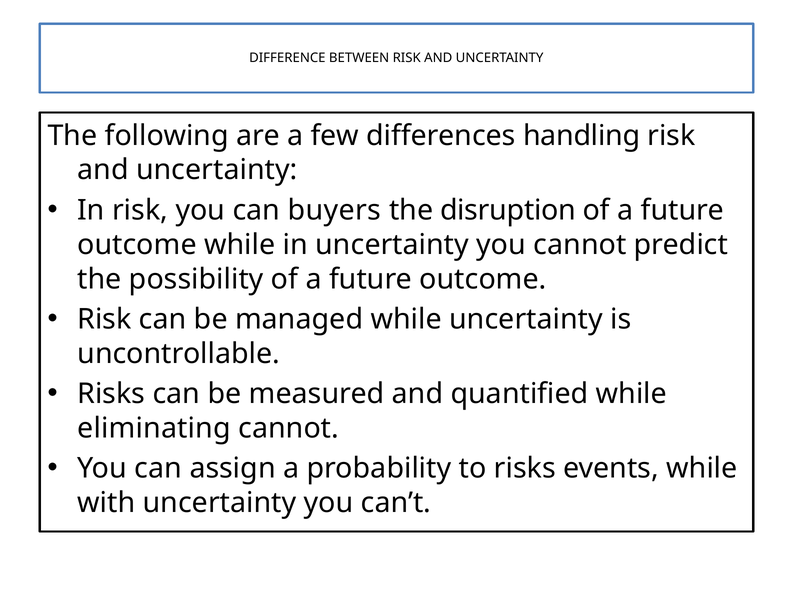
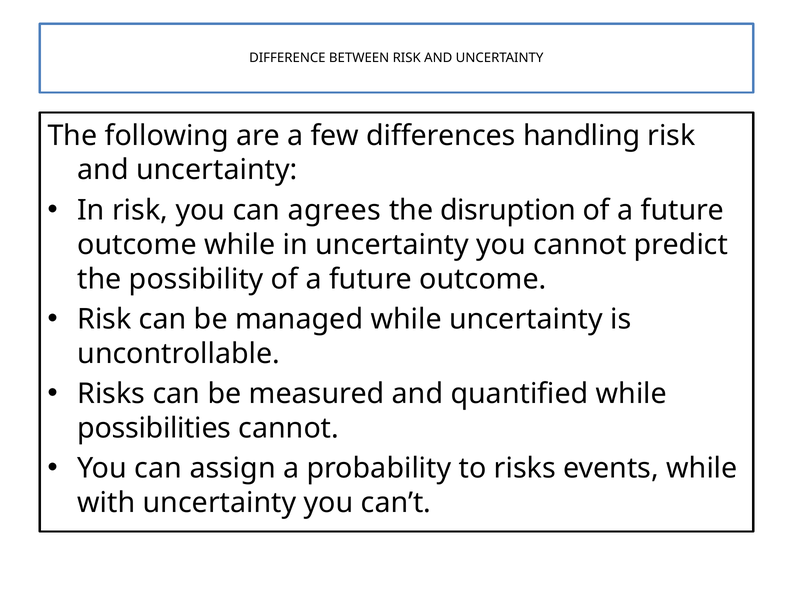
buyers: buyers -> agrees
eliminating: eliminating -> possibilities
